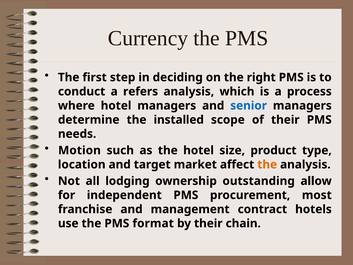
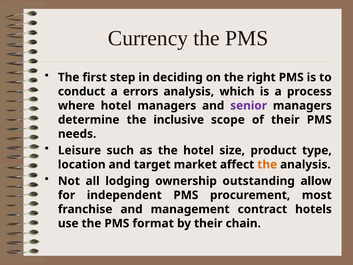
refers: refers -> errors
senior colour: blue -> purple
installed: installed -> inclusive
Motion: Motion -> Leisure
